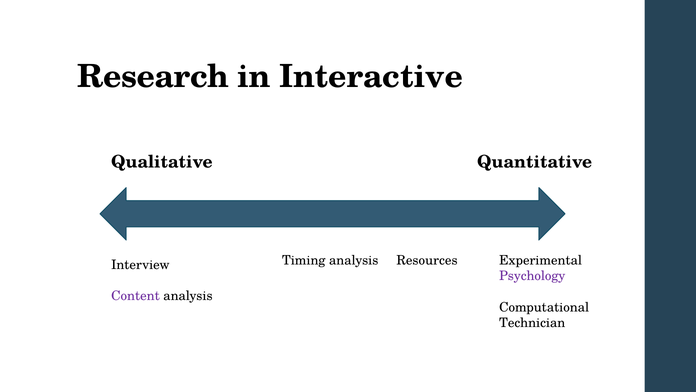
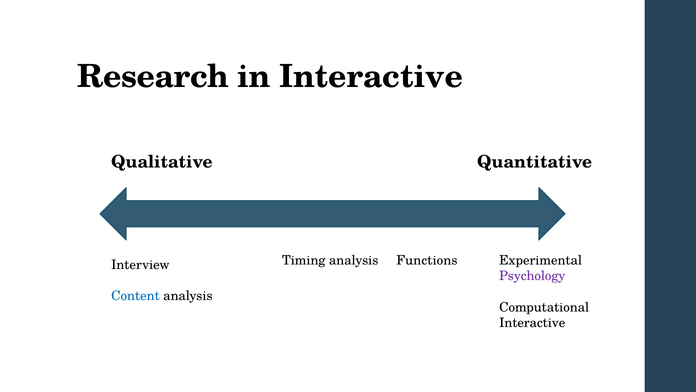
Resources: Resources -> Functions
Content colour: purple -> blue
Technician at (532, 323): Technician -> Interactive
